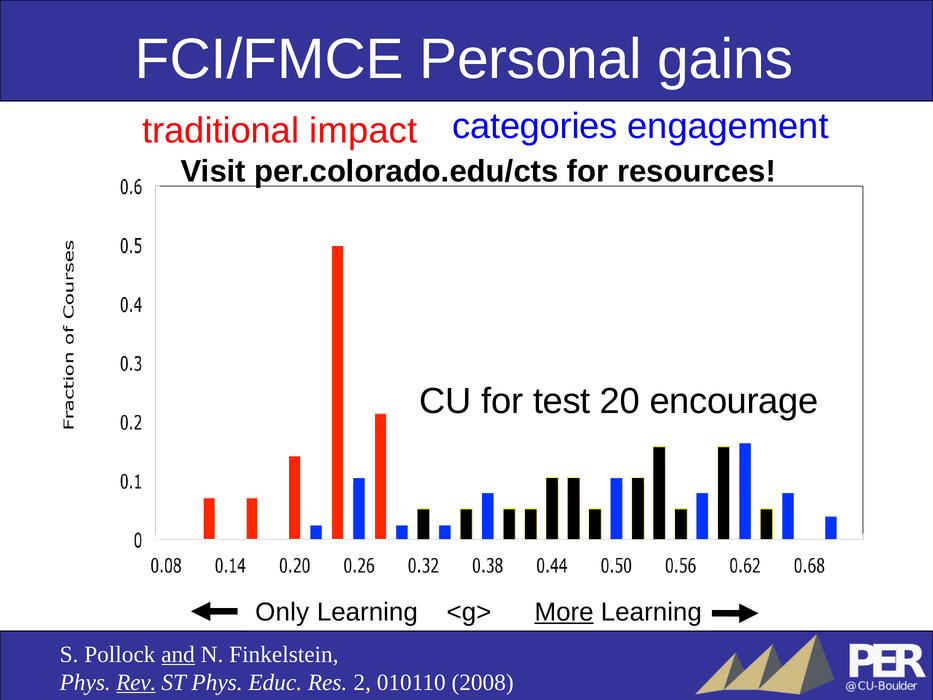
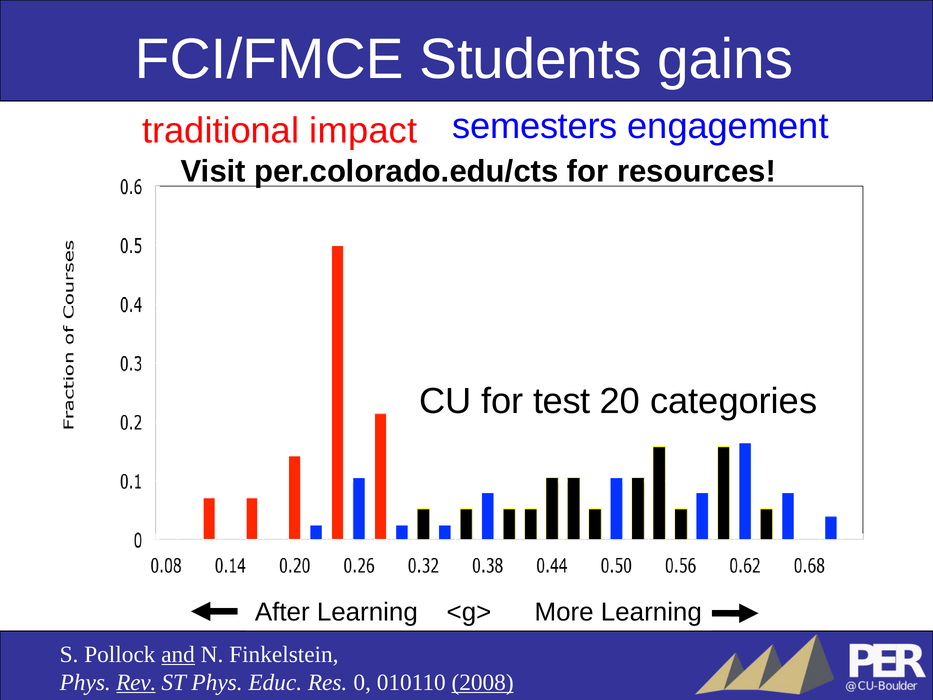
Personal: Personal -> Students
categories: categories -> semesters
encourage: encourage -> categories
Only: Only -> After
More underline: present -> none
2: 2 -> 0
2008 underline: none -> present
